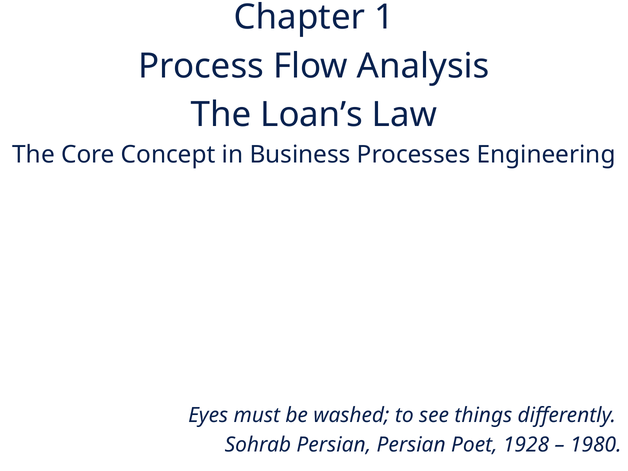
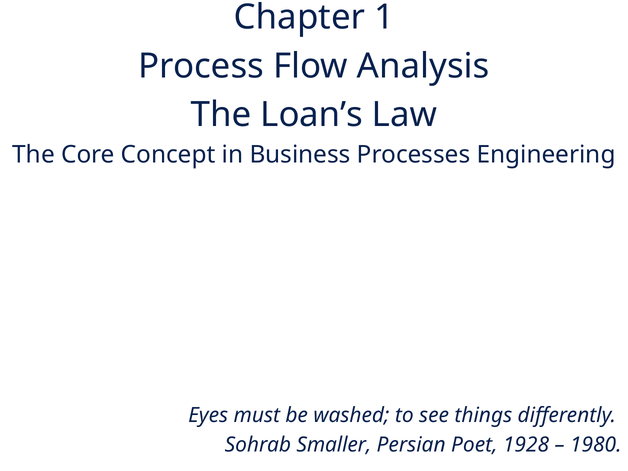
Sohrab Persian: Persian -> Smaller
